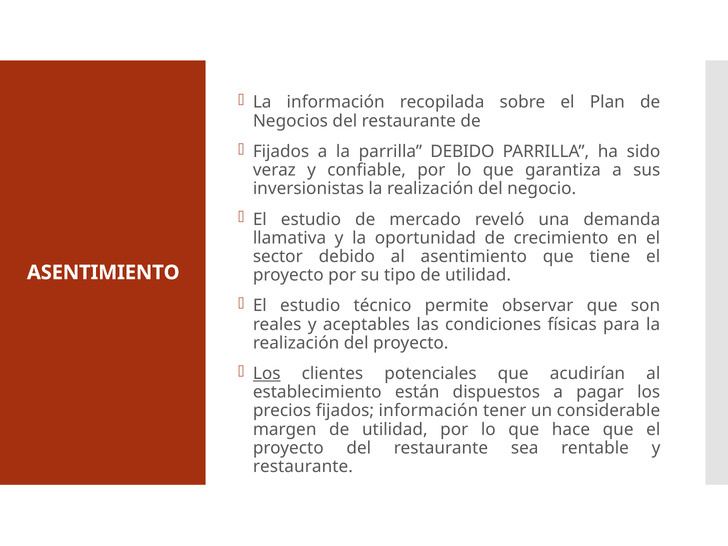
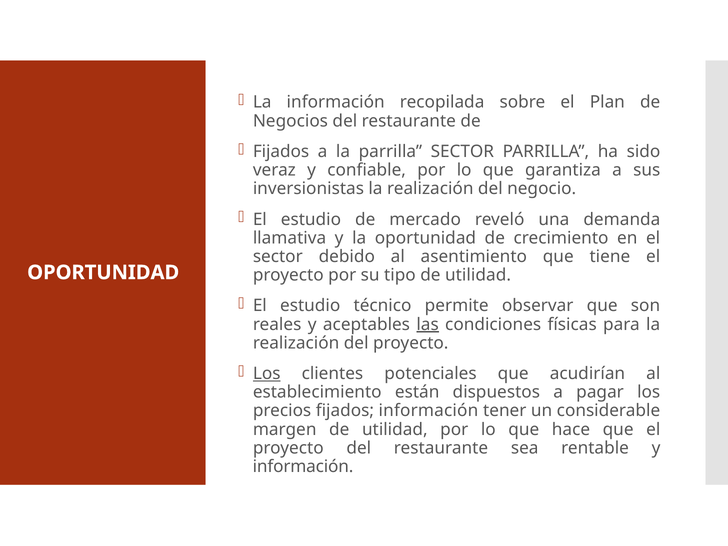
parrilla DEBIDO: DEBIDO -> SECTOR
ASENTIMIENTO at (103, 273): ASENTIMIENTO -> OPORTUNIDAD
las underline: none -> present
restaurante at (303, 466): restaurante -> información
